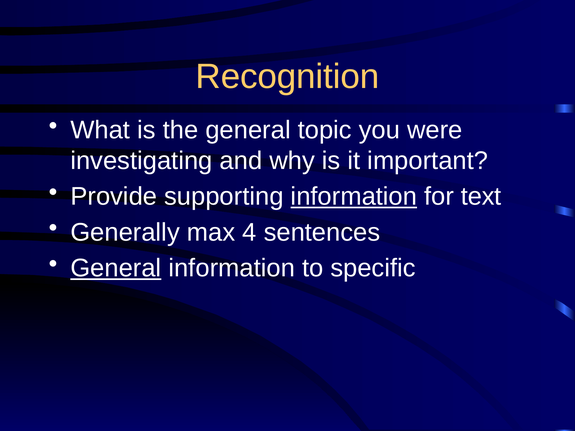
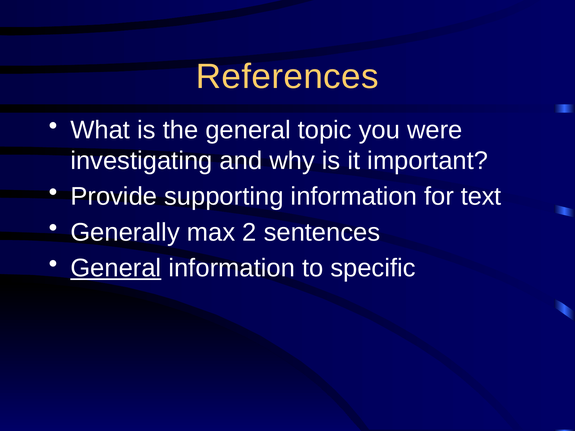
Recognition: Recognition -> References
information at (354, 197) underline: present -> none
4: 4 -> 2
